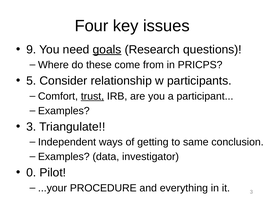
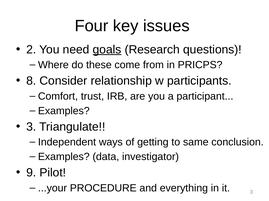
9: 9 -> 2
5: 5 -> 8
trust underline: present -> none
0: 0 -> 9
